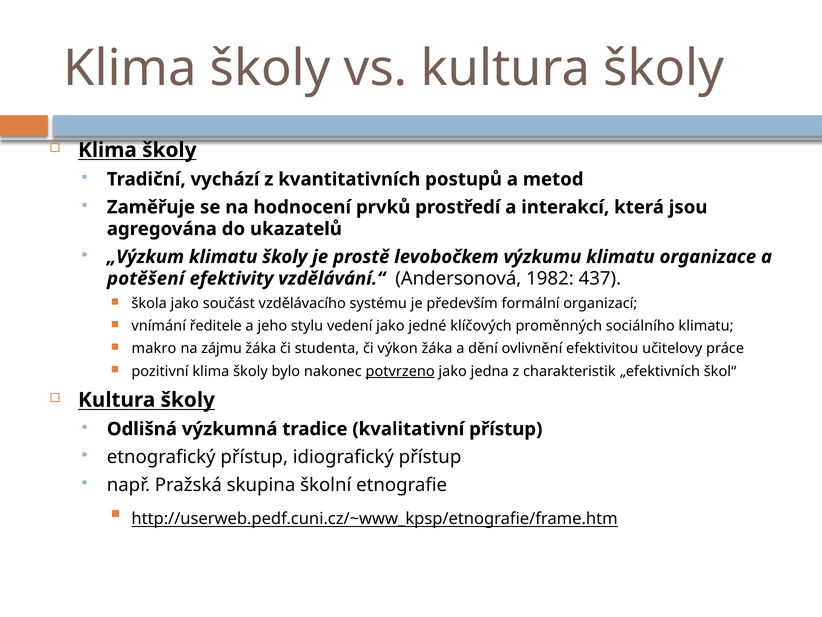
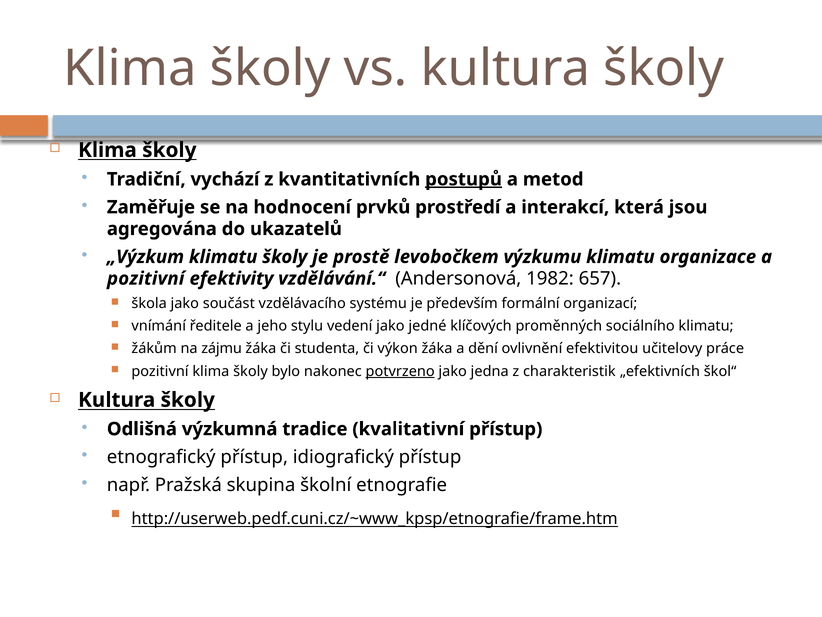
postupů underline: none -> present
potěšení at (146, 278): potěšení -> pozitivní
437: 437 -> 657
makro: makro -> žákům
